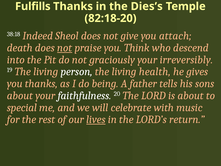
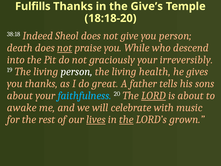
Dies’s: Dies’s -> Give’s
82:18-20: 82:18-20 -> 18:18-20
you attach: attach -> person
Think: Think -> While
being: being -> great
faithfulness colour: white -> light blue
LORD underline: none -> present
special: special -> awake
the at (126, 119) underline: none -> present
return: return -> grown
